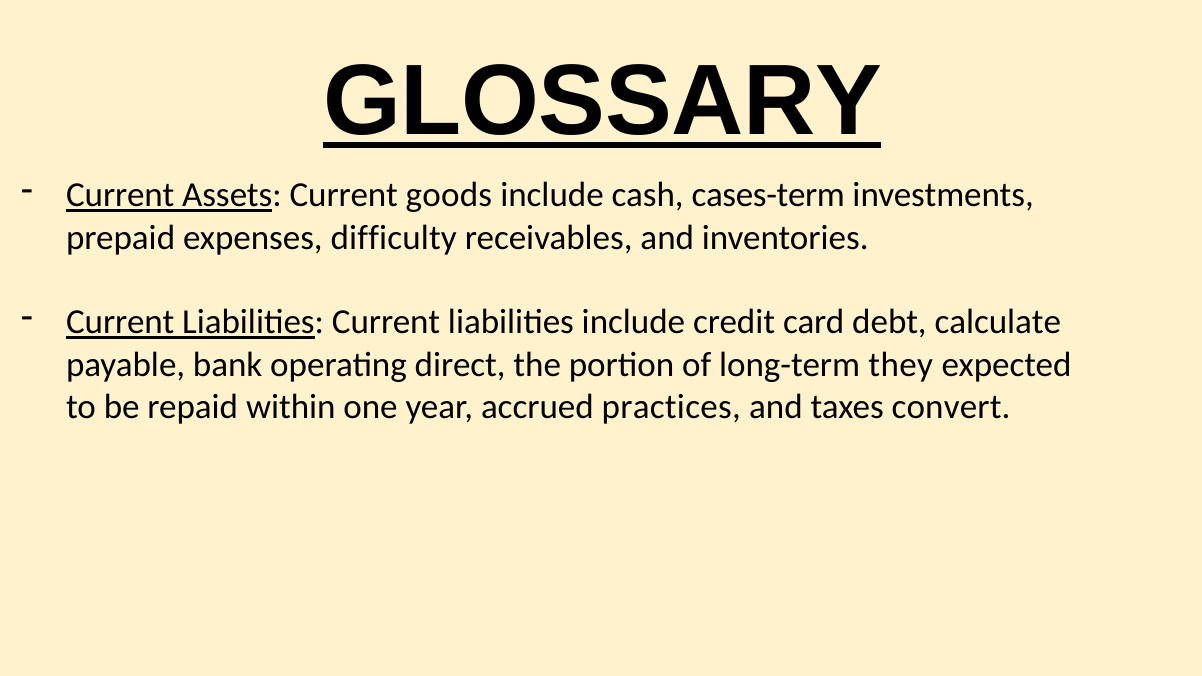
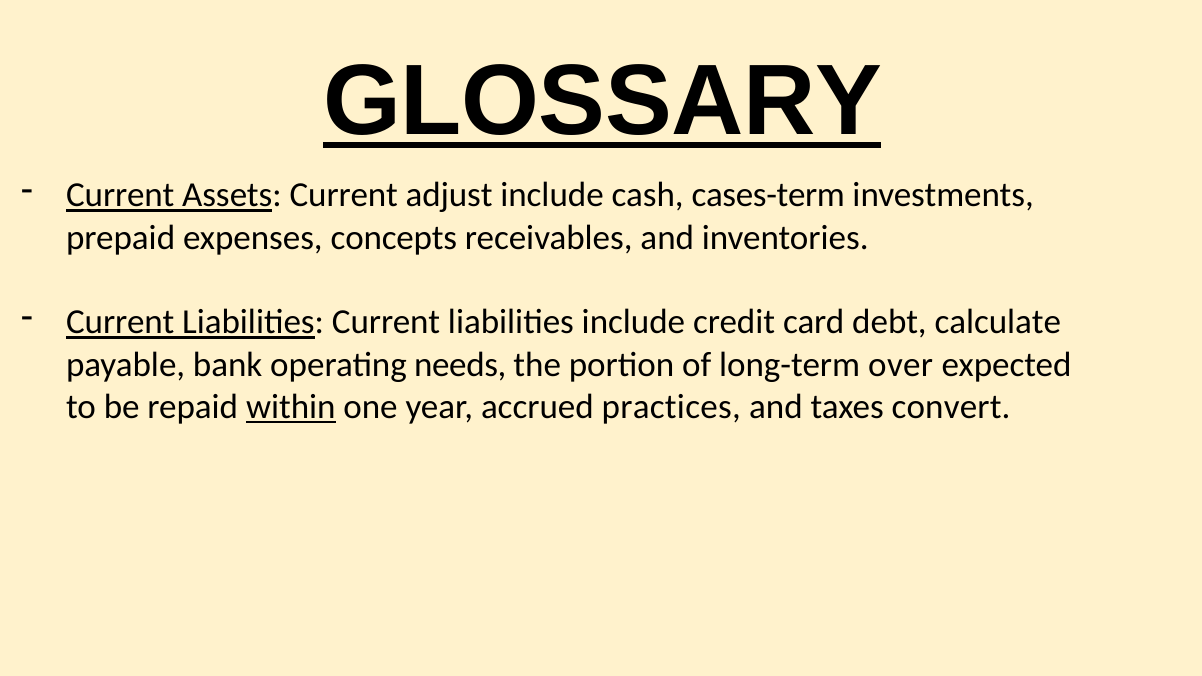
goods: goods -> adjust
difficulty: difficulty -> concepts
direct: direct -> needs
they: they -> over
within underline: none -> present
